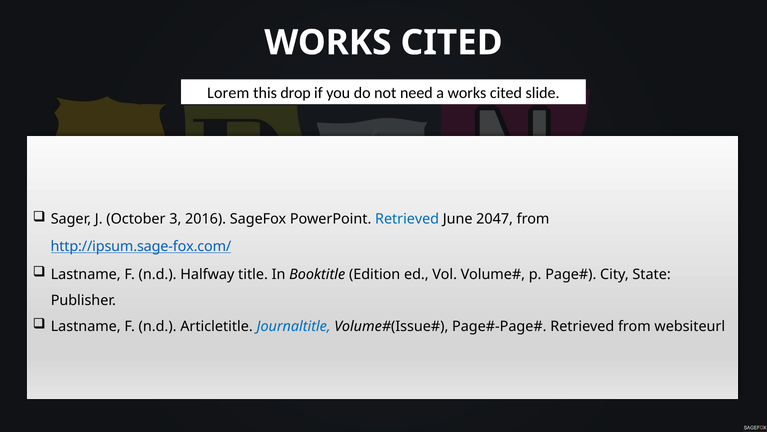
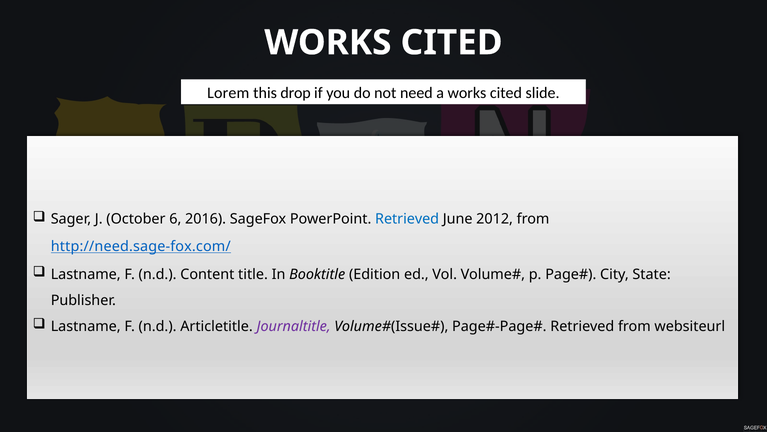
3: 3 -> 6
2047: 2047 -> 2012
http://ipsum.sage-fox.com/: http://ipsum.sage-fox.com/ -> http://need.sage-fox.com/
Halfway: Halfway -> Content
Journaltitle colour: blue -> purple
